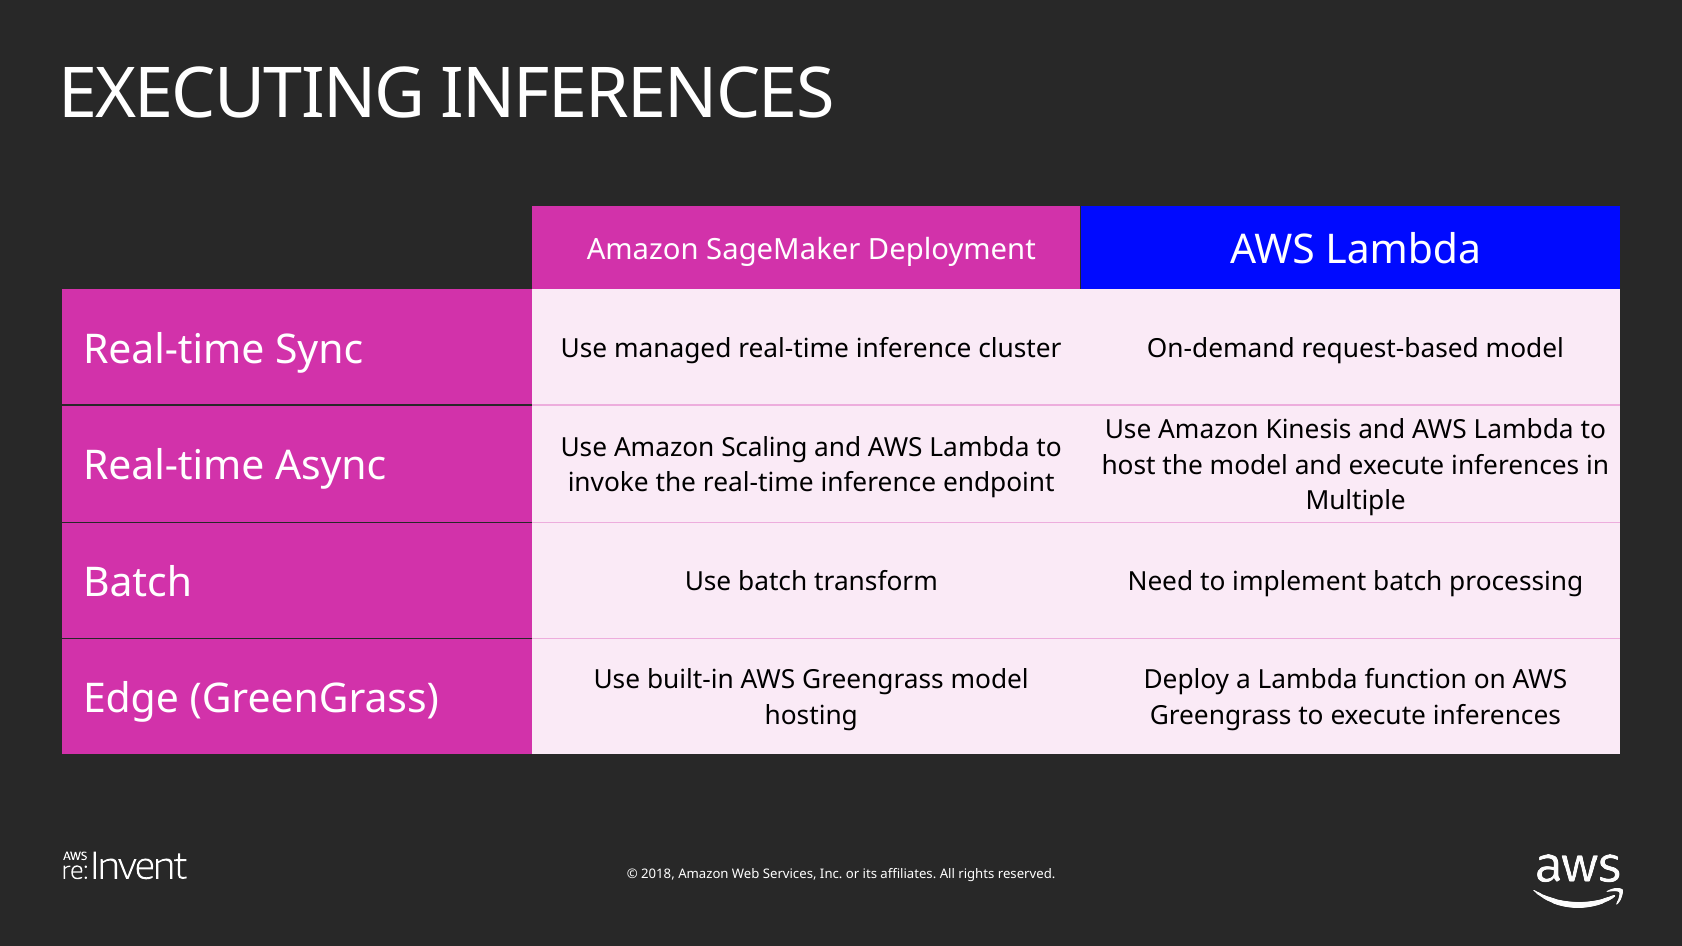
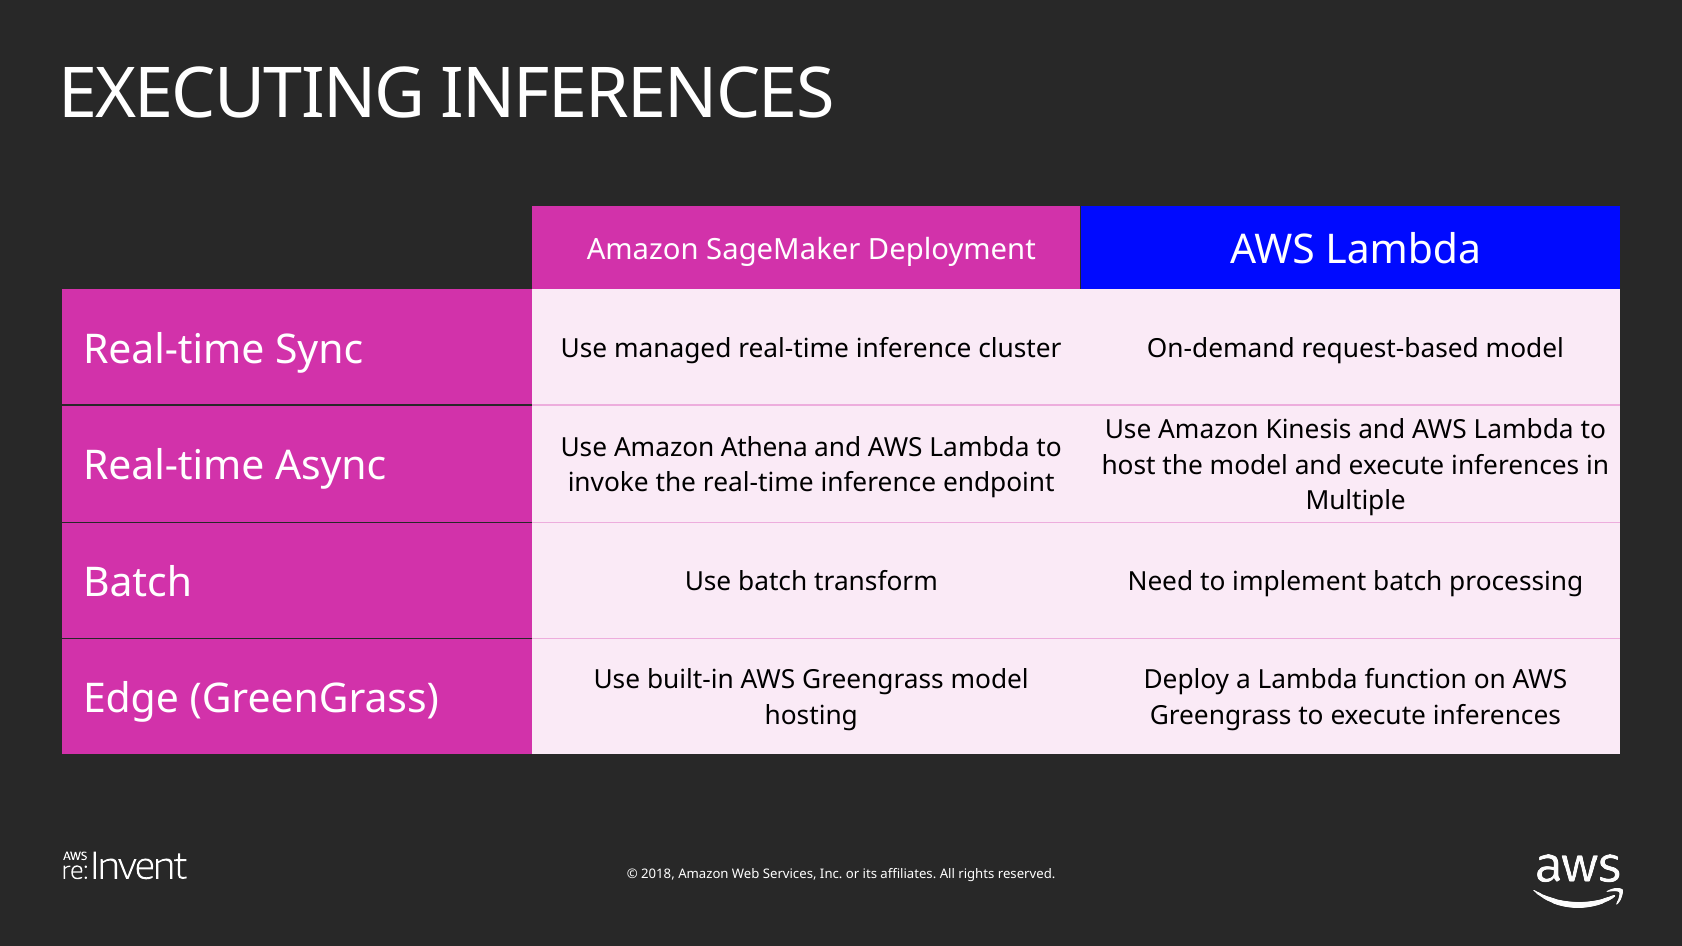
Scaling: Scaling -> Athena
